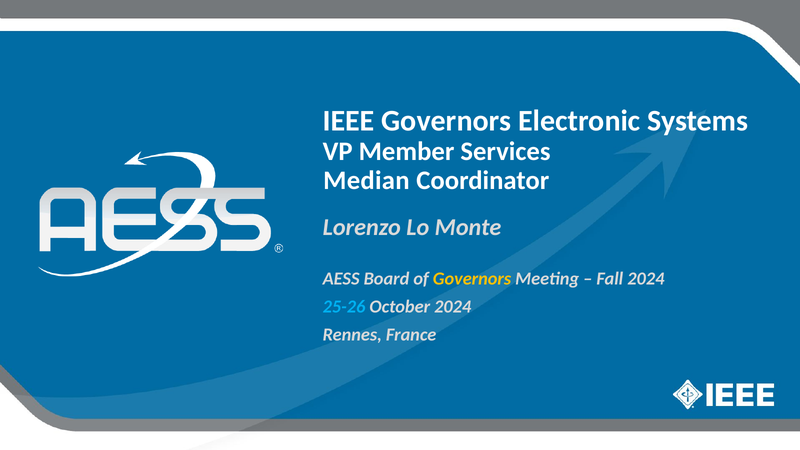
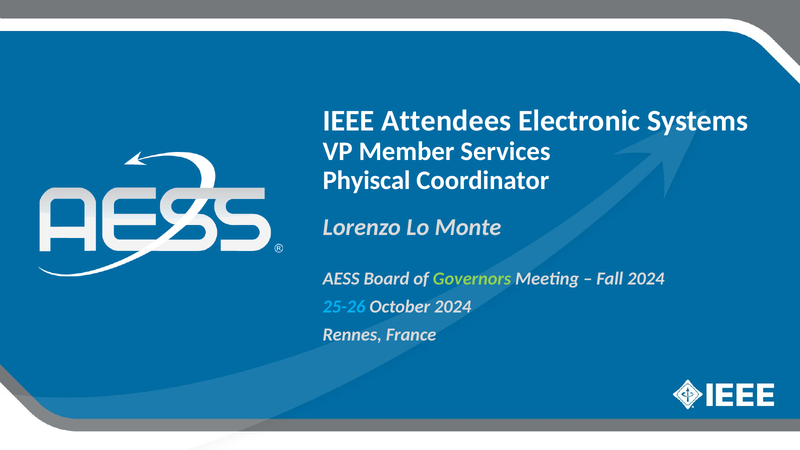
IEEE Governors: Governors -> Attendees
Median: Median -> Phyiscal
Governors at (472, 279) colour: yellow -> light green
